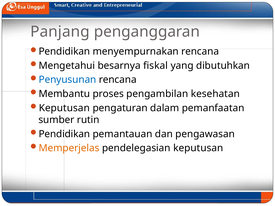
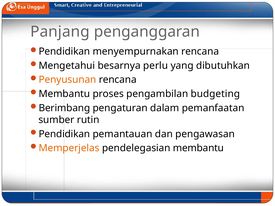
fiskal: fiskal -> perlu
Penyusunan colour: blue -> orange
kesehatan: kesehatan -> budgeting
Keputusan at (64, 108): Keputusan -> Berimbang
pendelegasian keputusan: keputusan -> membantu
